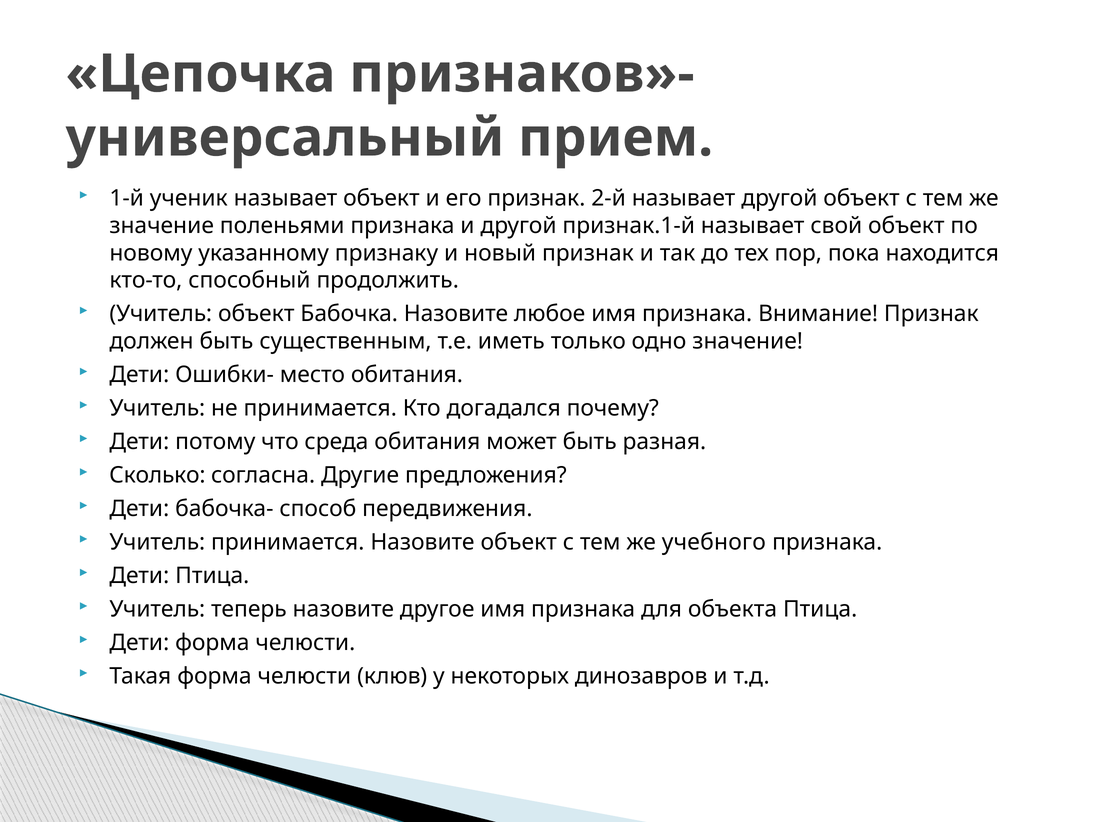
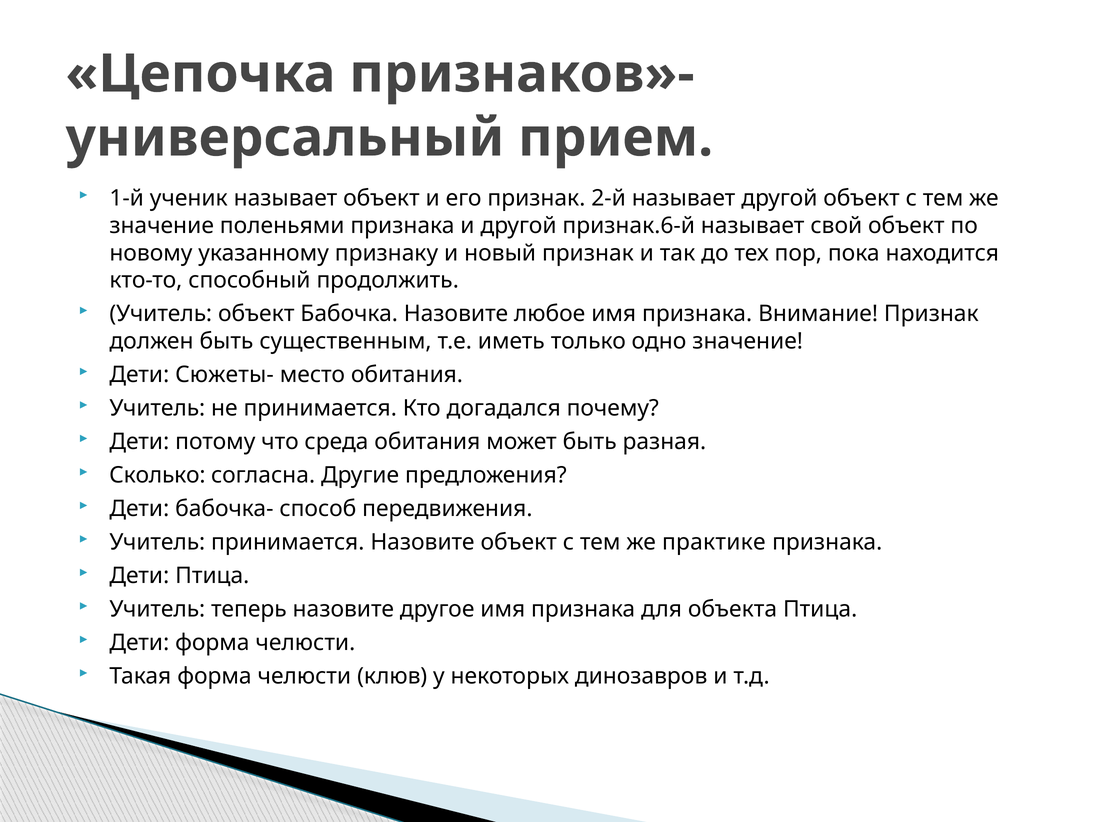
признак.1-й: признак.1-й -> признак.6-й
Ошибки-: Ошибки- -> Сюжеты-
учебного: учебного -> практике
